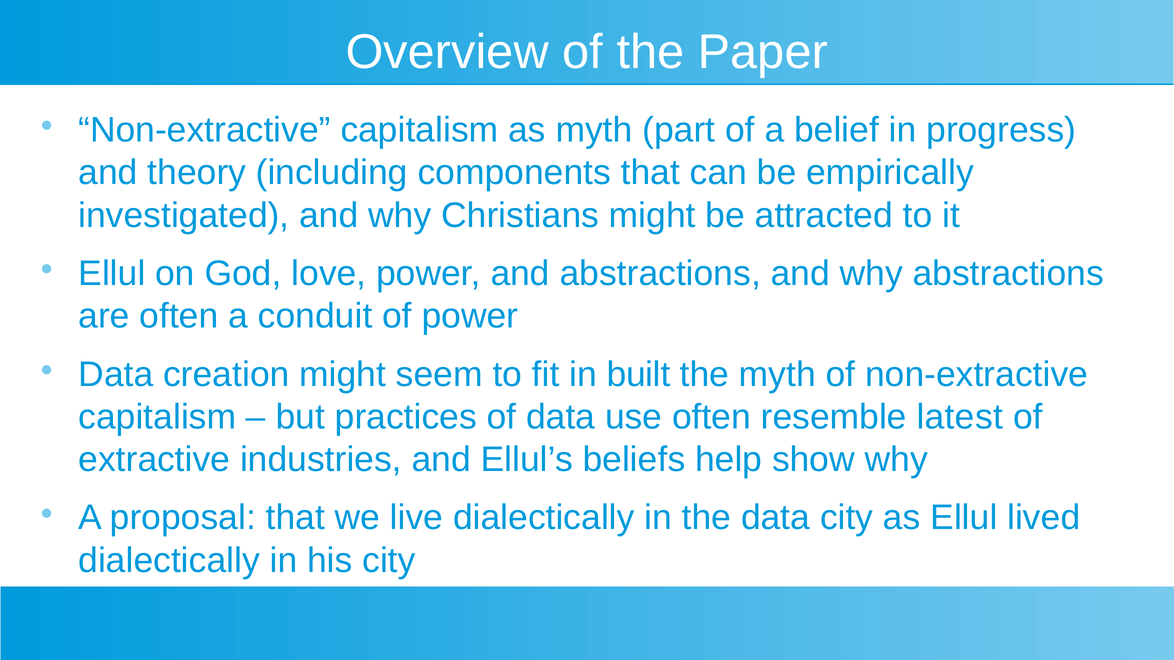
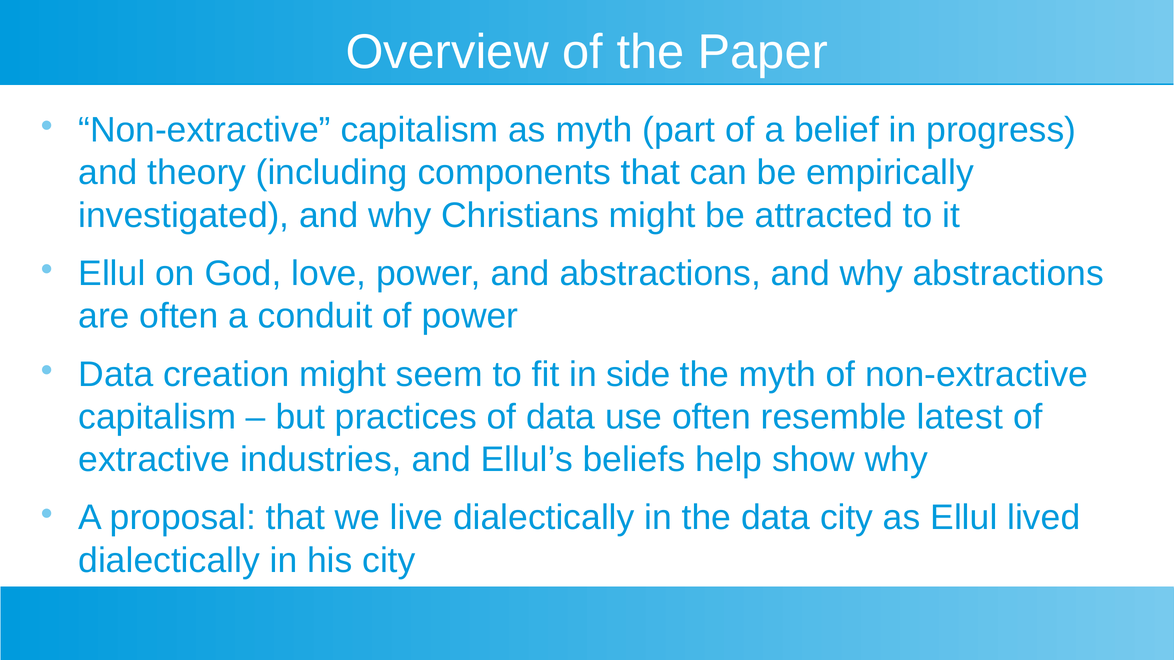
built: built -> side
